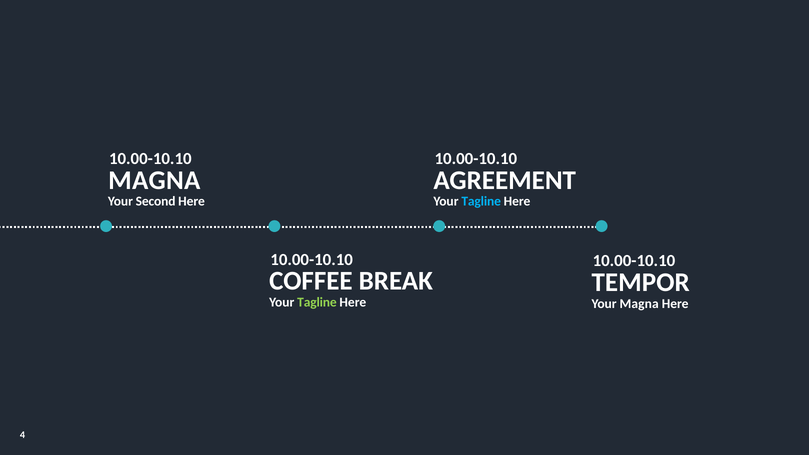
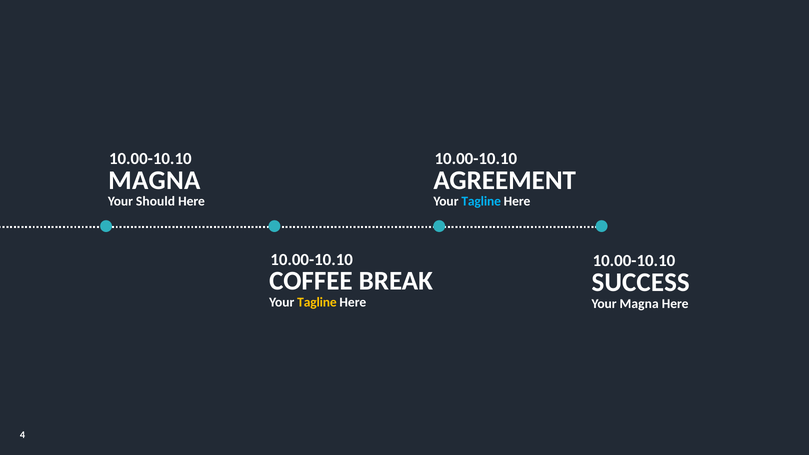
Second: Second -> Should
TEMPOR: TEMPOR -> SUCCESS
Tagline at (317, 302) colour: light green -> yellow
